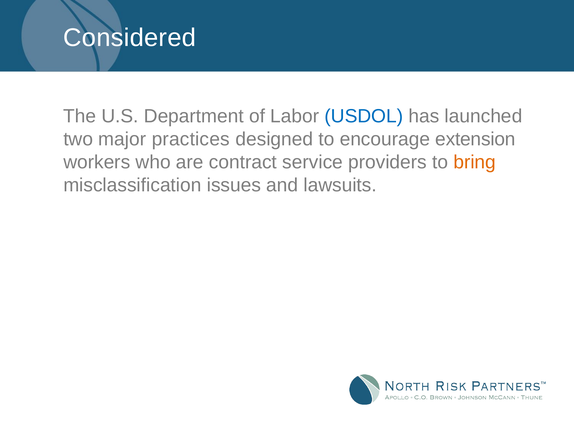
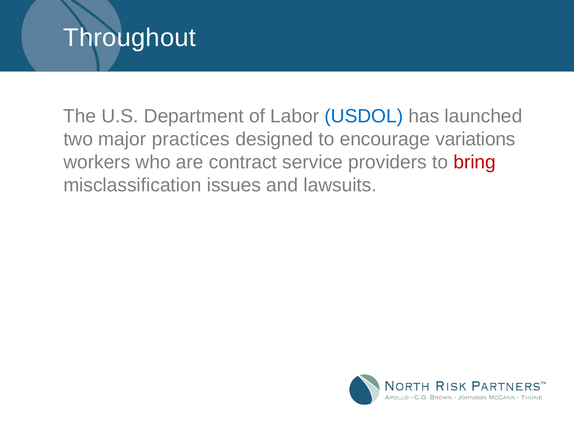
Considered: Considered -> Throughout
extension: extension -> variations
bring colour: orange -> red
